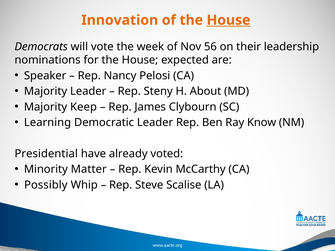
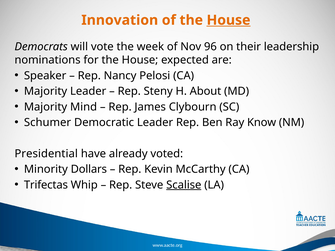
56: 56 -> 96
Keep: Keep -> Mind
Learning: Learning -> Schumer
Matter: Matter -> Dollars
Possibly: Possibly -> Trifectas
Scalise underline: none -> present
